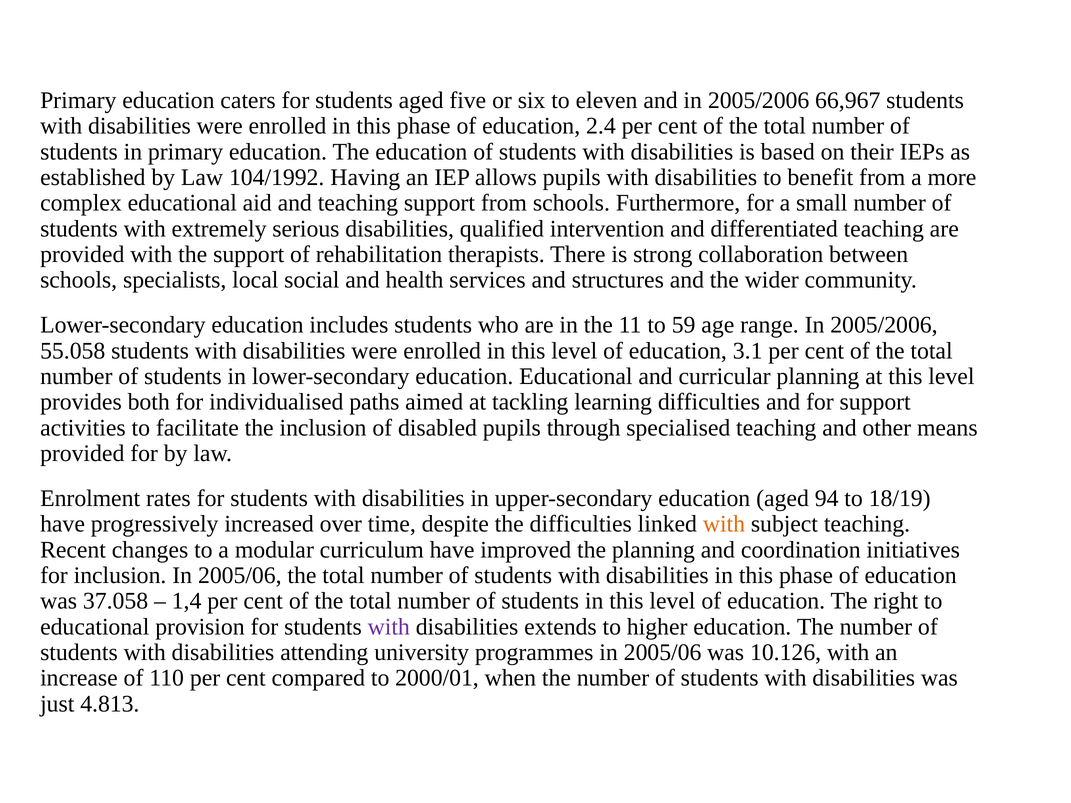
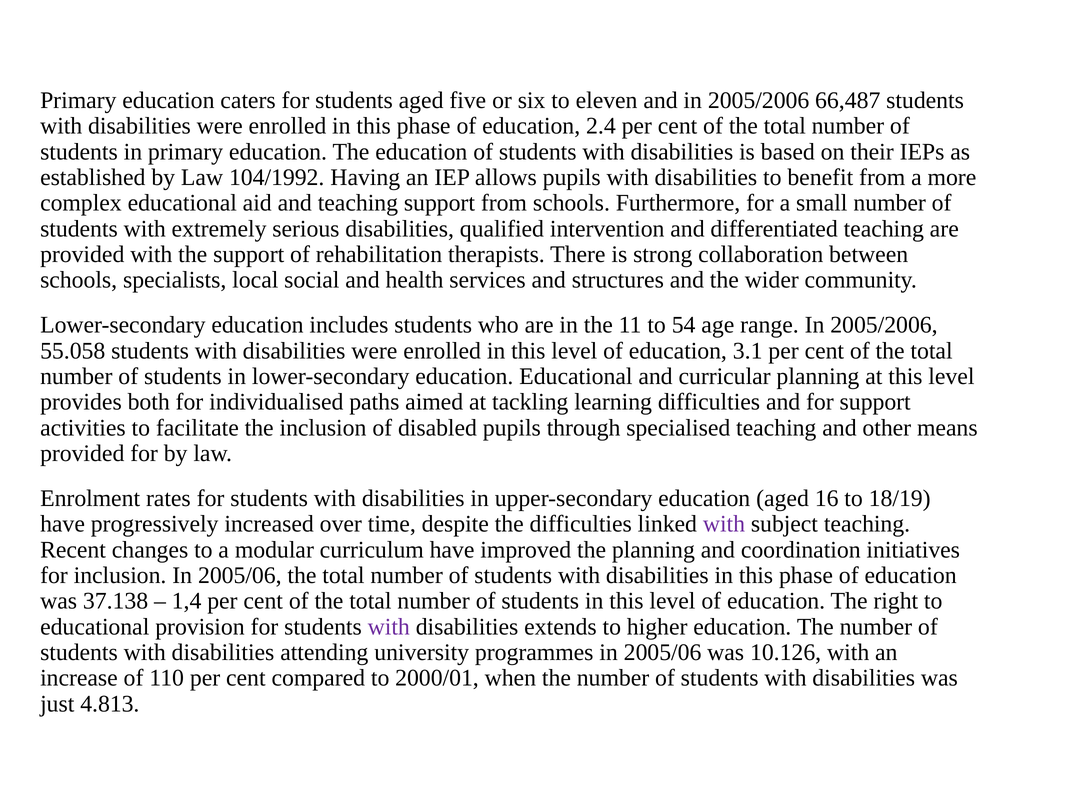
66,967: 66,967 -> 66,487
59: 59 -> 54
94: 94 -> 16
with at (724, 524) colour: orange -> purple
37.058: 37.058 -> 37.138
